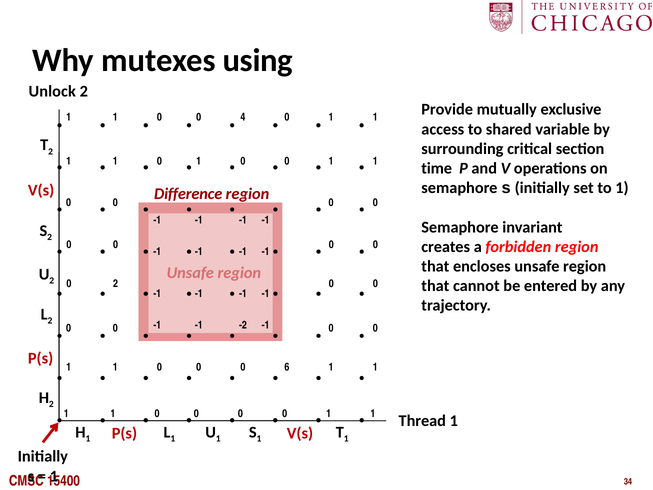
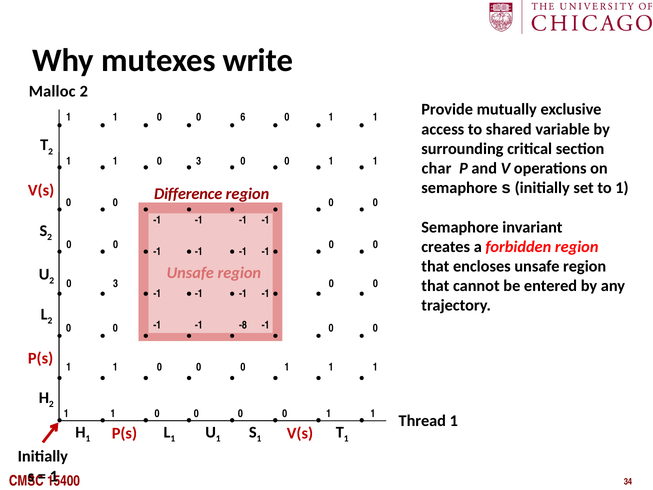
using: using -> write
Unlock: Unlock -> Malloc
4: 4 -> 6
1 0 1: 1 -> 3
time: time -> char
2 at (116, 284): 2 -> 3
-2: -2 -> -8
6 at (287, 367): 6 -> 1
